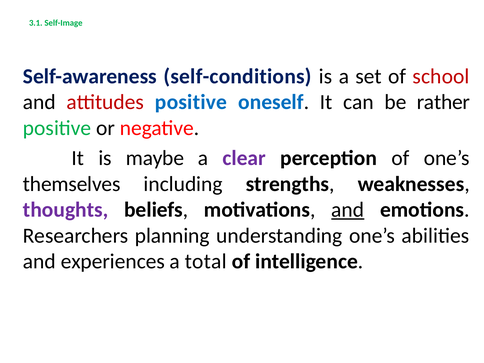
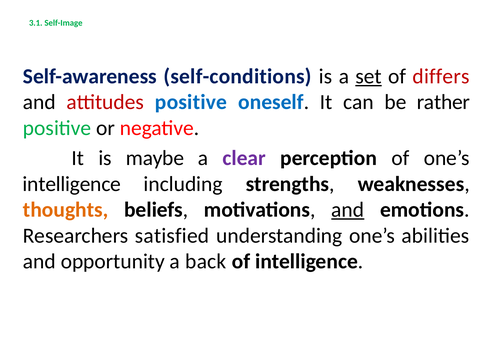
set underline: none -> present
school: school -> differs
themselves at (72, 184): themselves -> intelligence
thoughts colour: purple -> orange
planning: planning -> satisfied
experiences: experiences -> opportunity
total: total -> back
